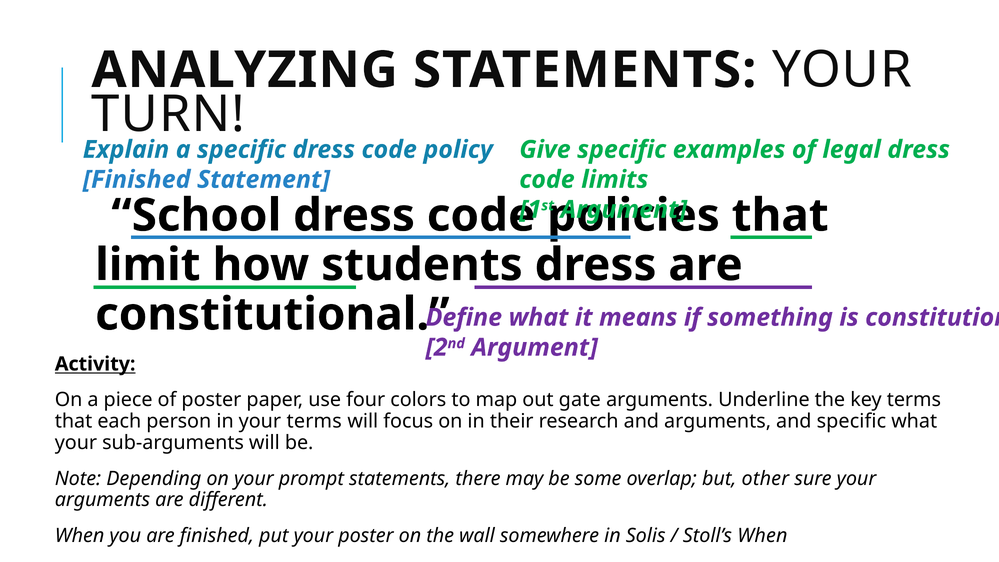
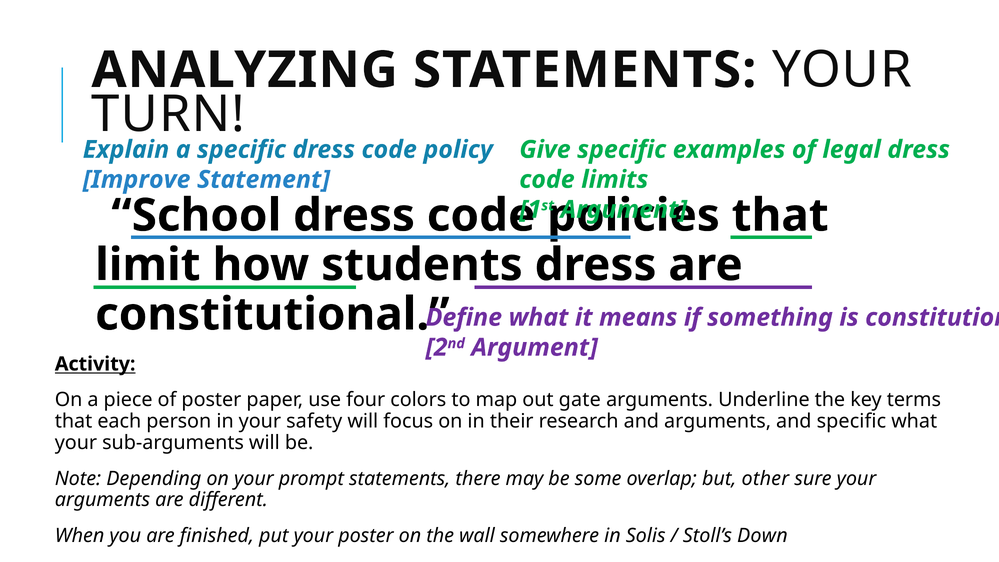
Finished at (137, 180): Finished -> Improve
your terms: terms -> safety
Stoll’s When: When -> Down
